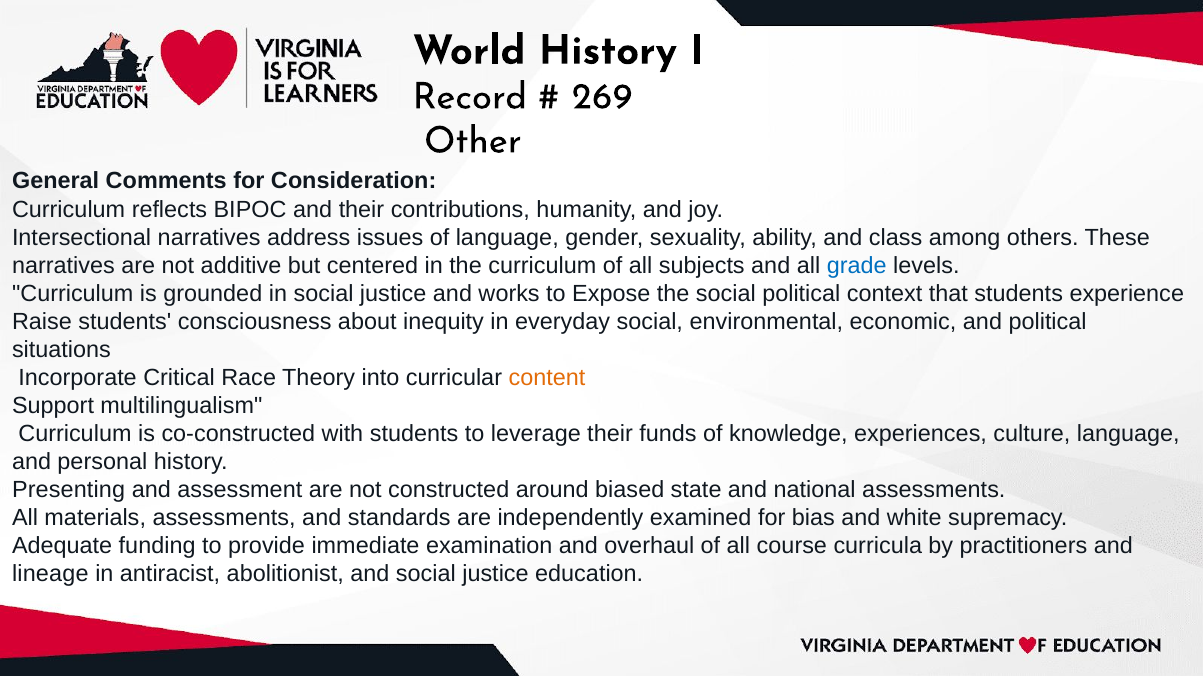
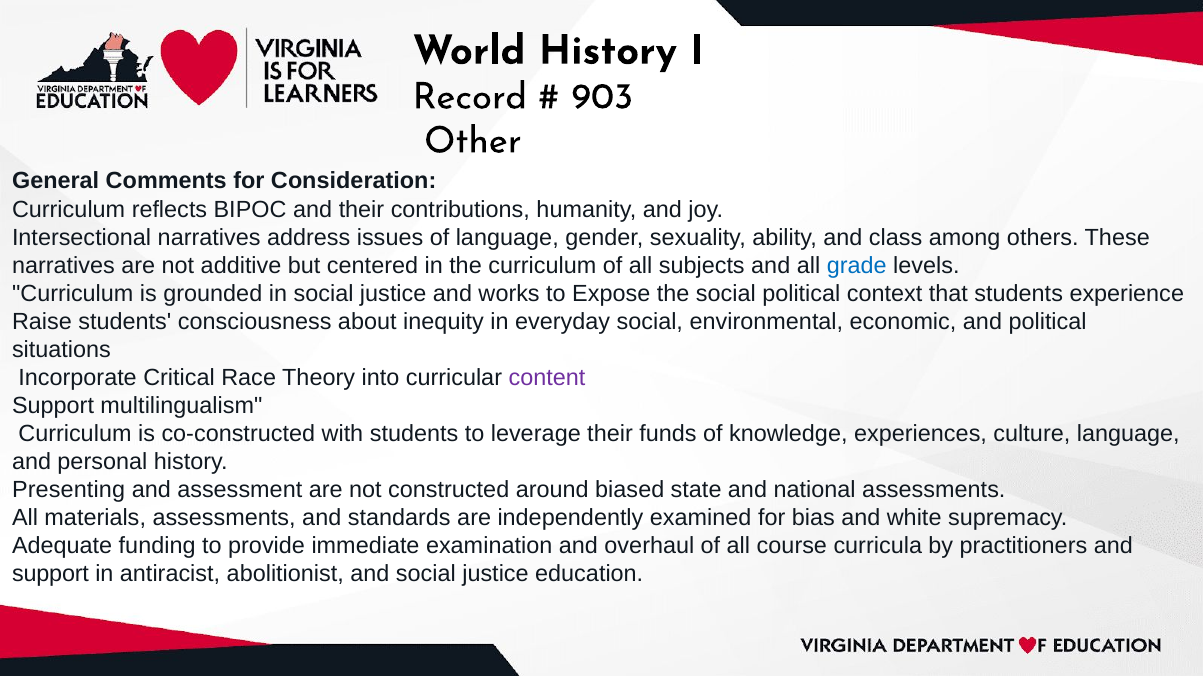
269: 269 -> 903
content colour: orange -> purple
lineage at (50, 575): lineage -> support
